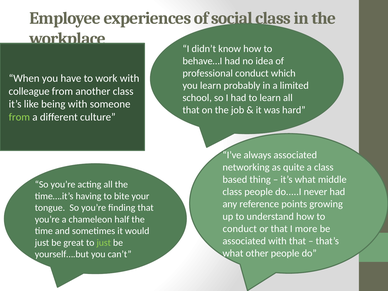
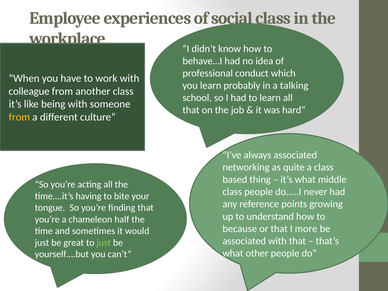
limited: limited -> talking
from at (19, 117) colour: light green -> yellow
conduct at (240, 229): conduct -> because
